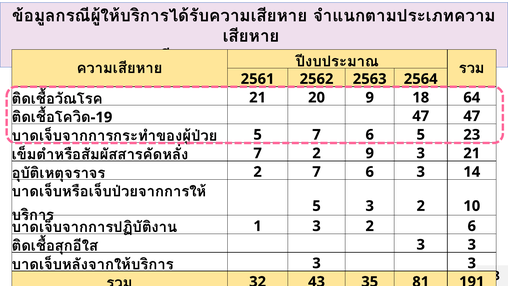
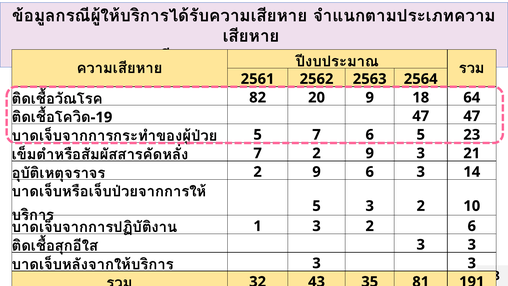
21 at (258, 97): 21 -> 82
7 at (317, 172): 7 -> 9
